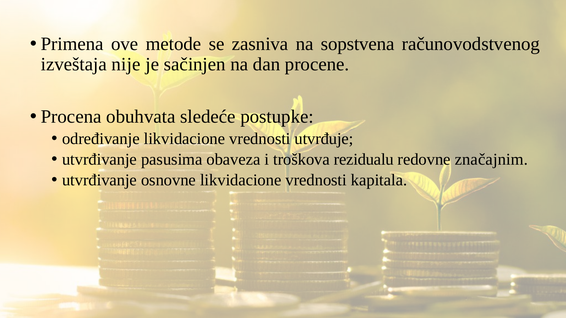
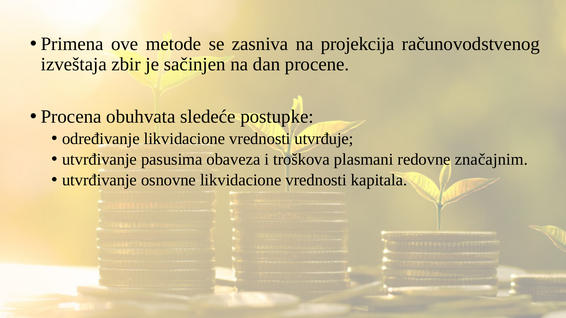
sopstvena: sopstvena -> projekcija
nije: nije -> zbir
rezidualu: rezidualu -> plasmani
